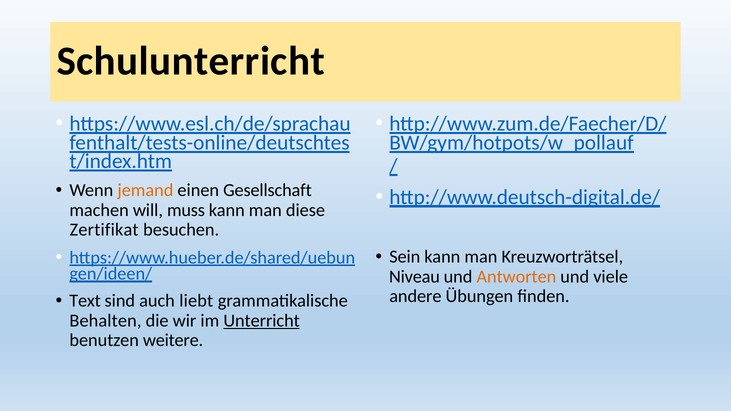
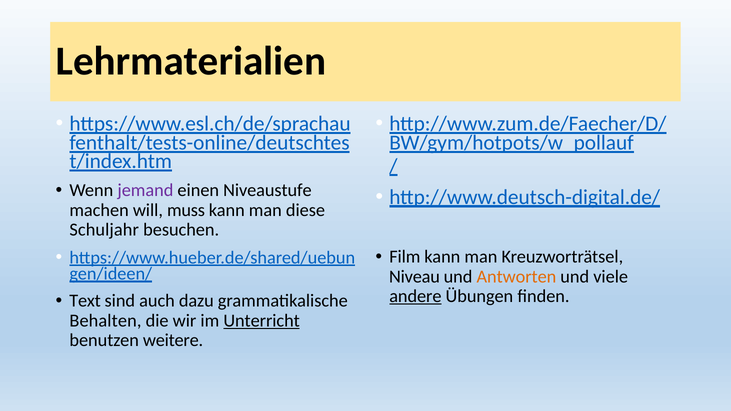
Schulunterricht: Schulunterricht -> Lehrmaterialien
jemand colour: orange -> purple
Gesellschaft: Gesellschaft -> Niveaustufe
Zertifikat: Zertifikat -> Schuljahr
Sein: Sein -> Film
andere underline: none -> present
liebt: liebt -> dazu
